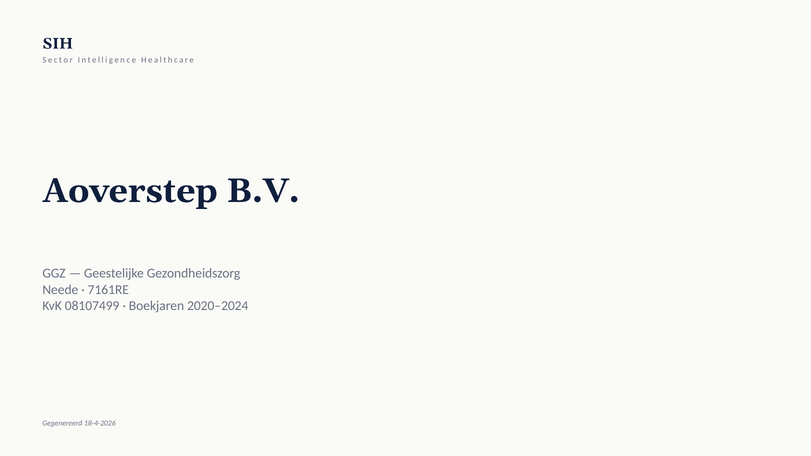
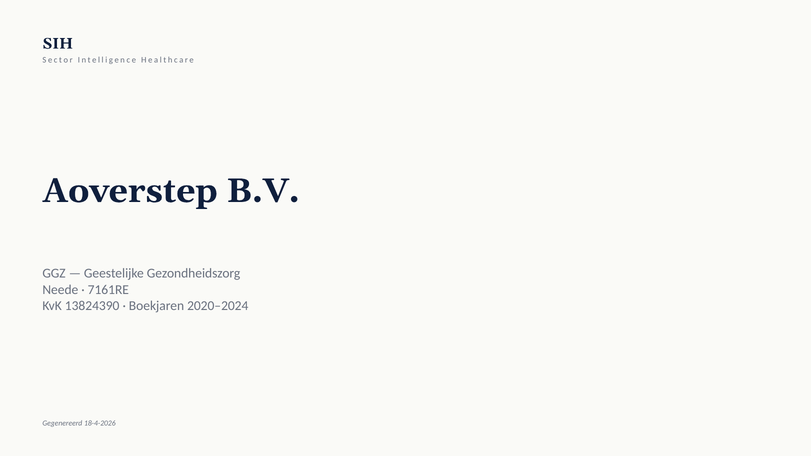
08107499: 08107499 -> 13824390
